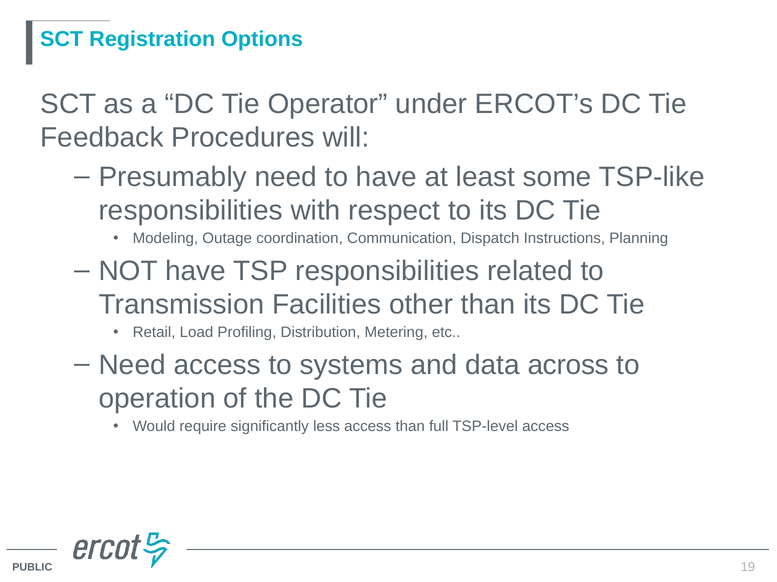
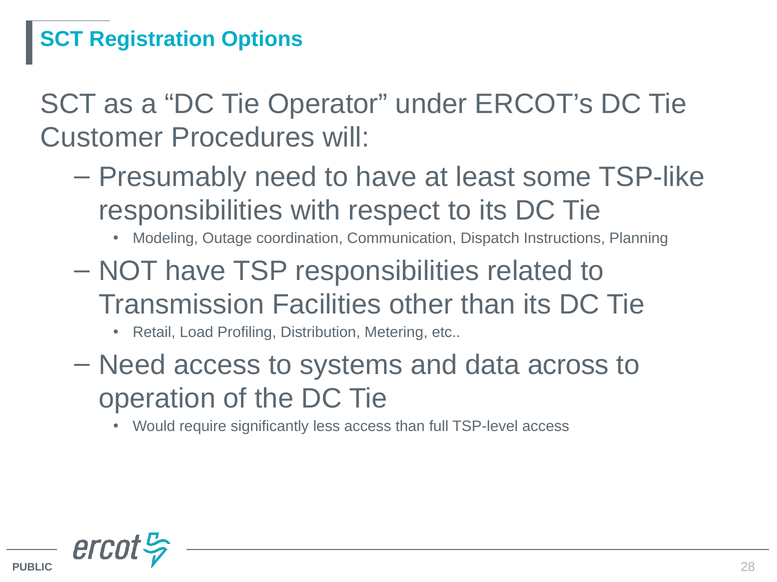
Feedback: Feedback -> Customer
19: 19 -> 28
